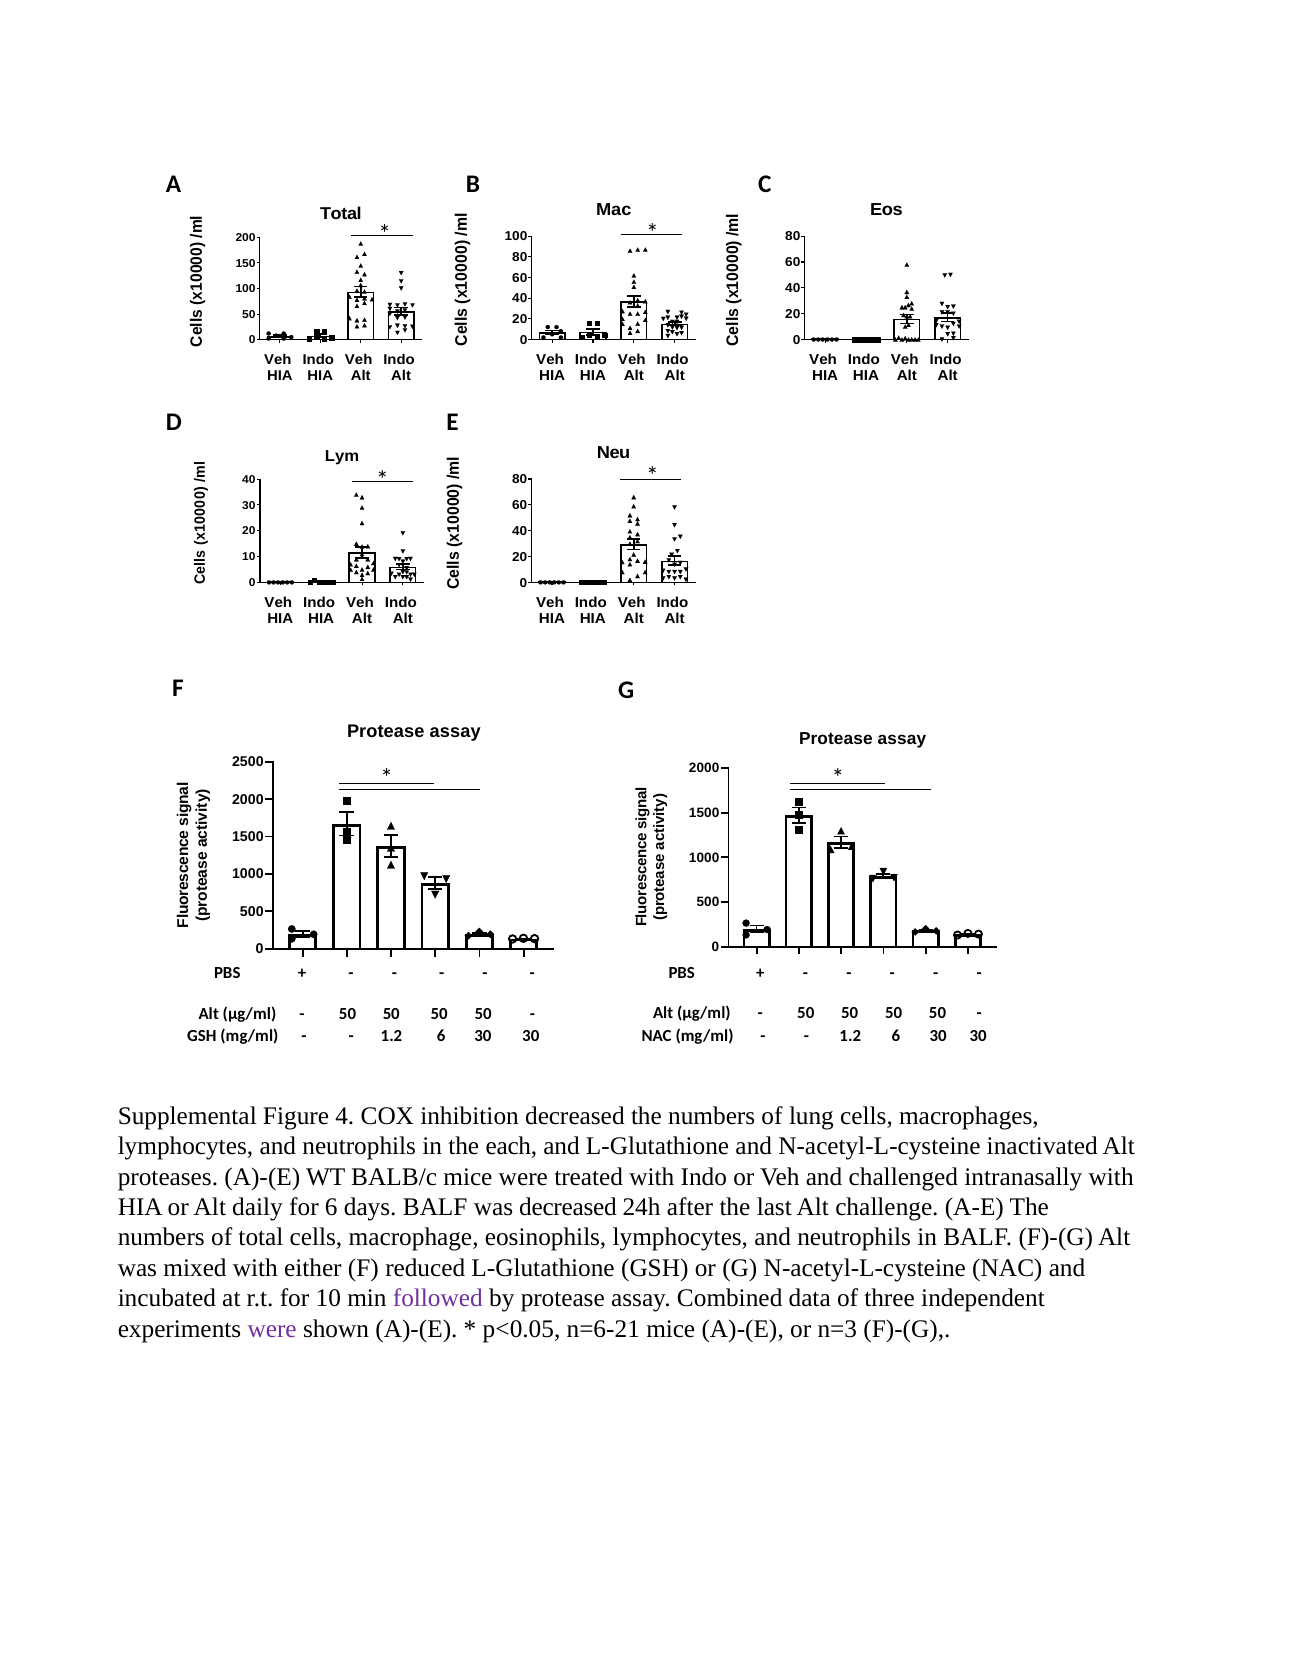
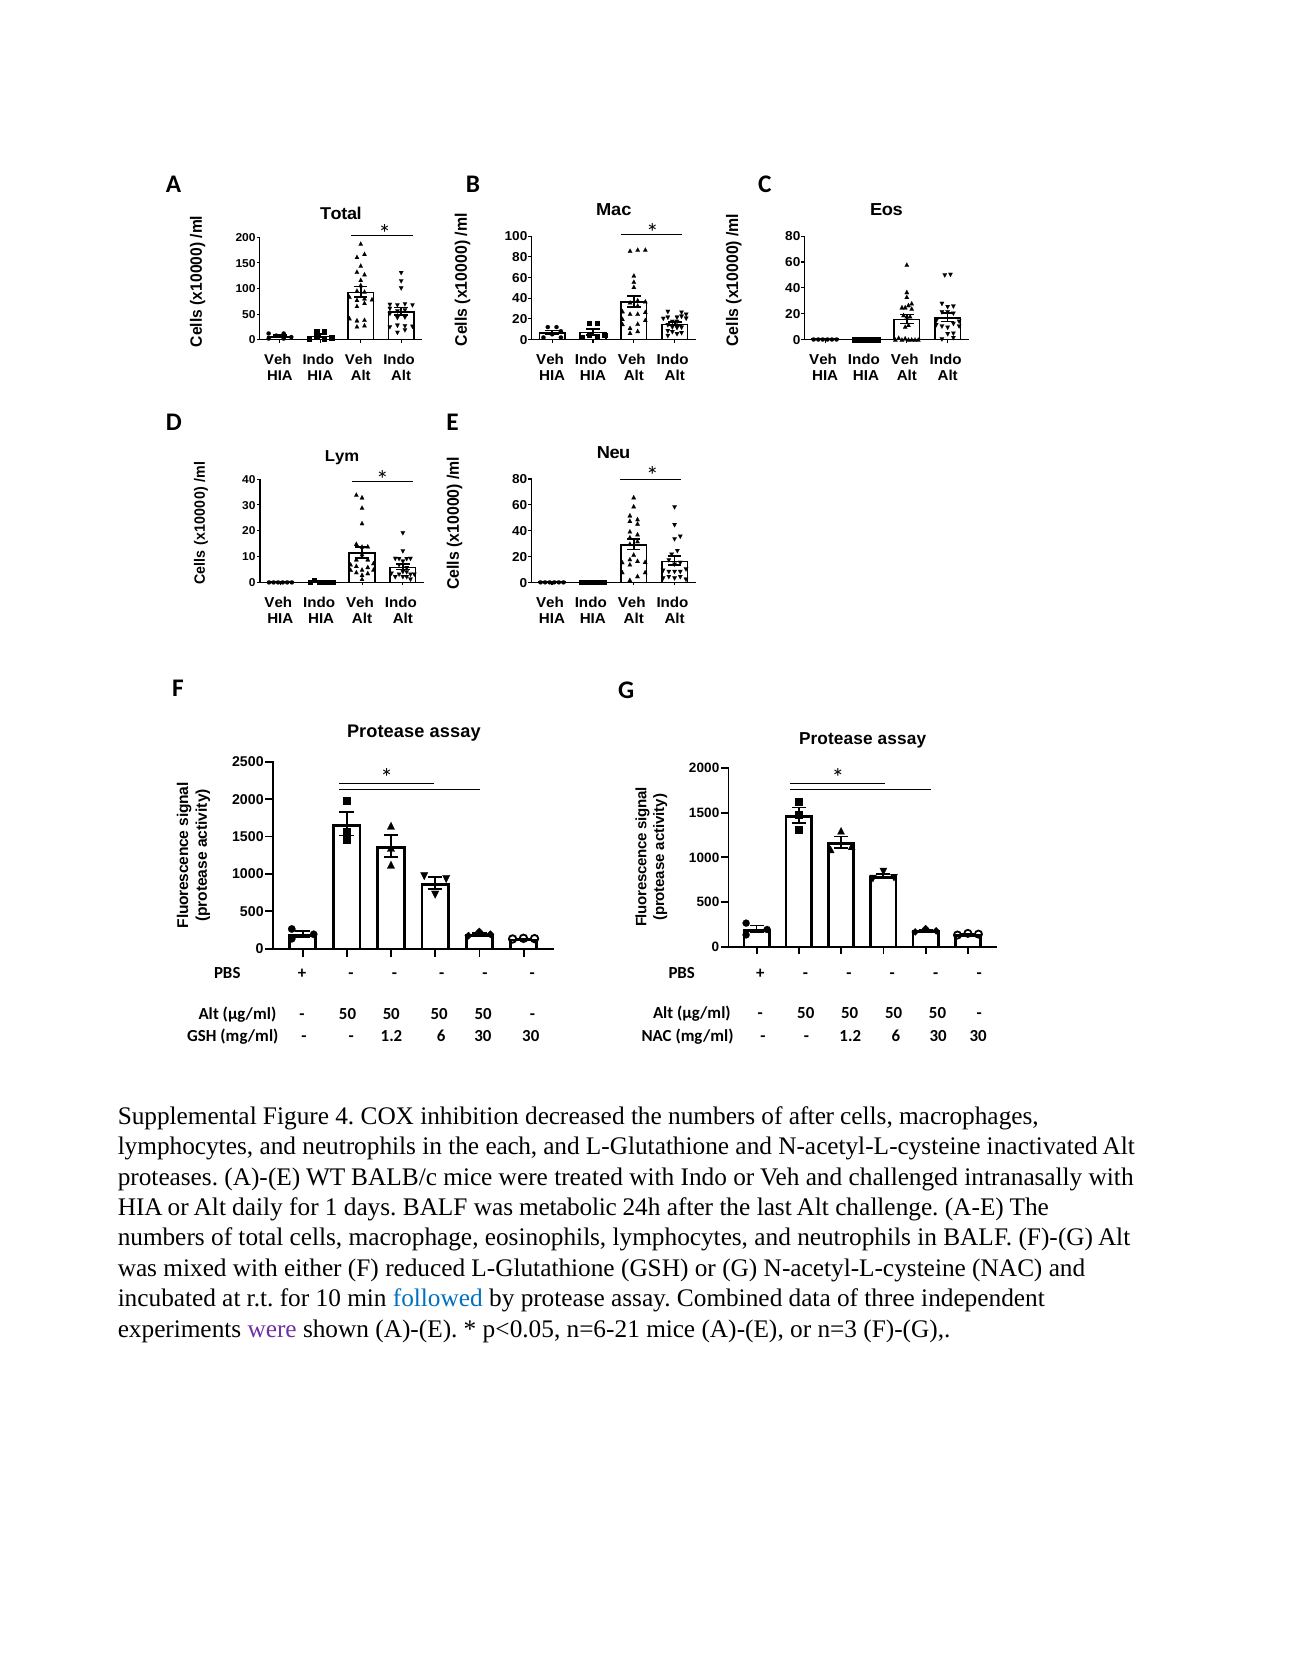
of lung: lung -> after
for 6: 6 -> 1
was decreased: decreased -> metabolic
followed colour: purple -> blue
